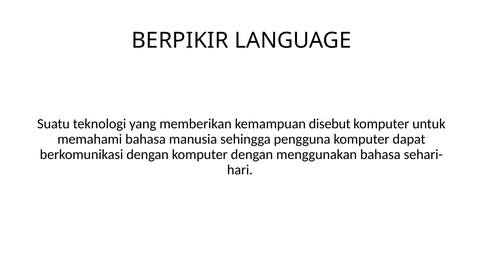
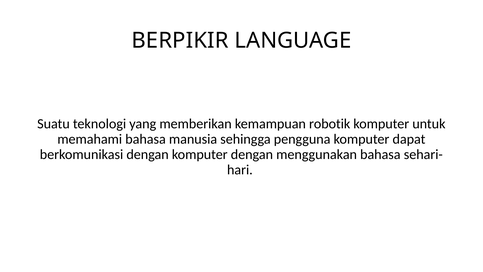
disebut: disebut -> robotik
